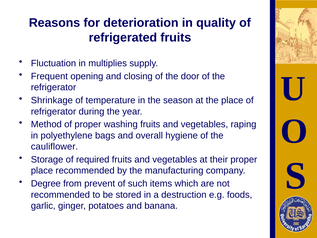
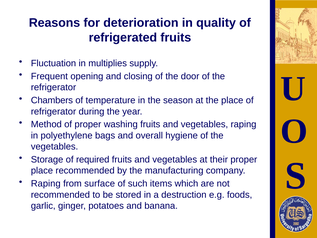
Shrinkage: Shrinkage -> Chambers
cauliflower at (54, 146): cauliflower -> vegetables
Degree at (46, 183): Degree -> Raping
prevent: prevent -> surface
